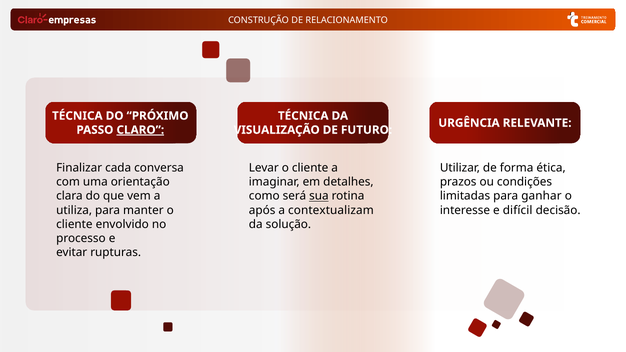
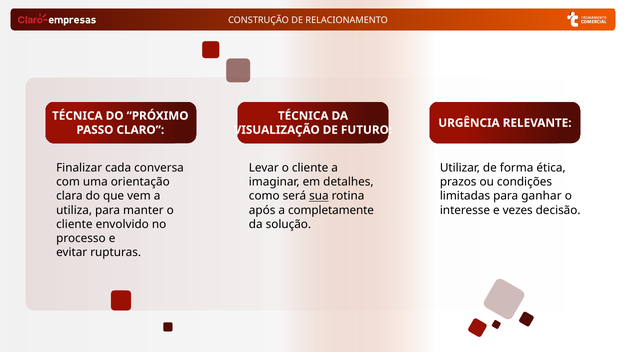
CLARO underline: present -> none
contextualizam: contextualizam -> completamente
difícil: difícil -> vezes
